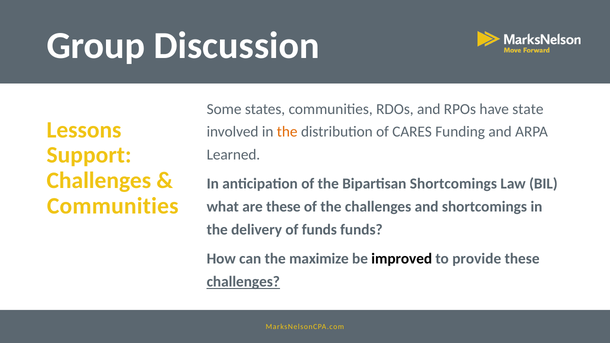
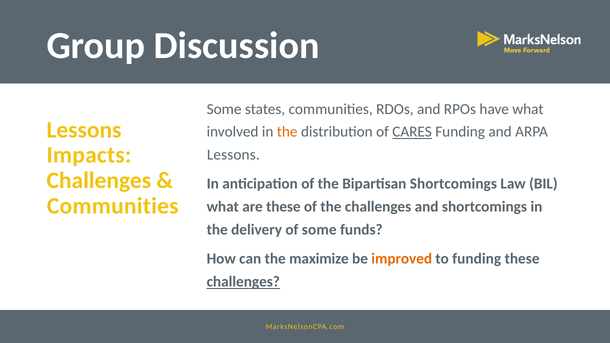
have state: state -> what
CARES underline: none -> present
Support: Support -> Impacts
Learned at (233, 155): Learned -> Lessons
of funds: funds -> some
improved colour: black -> orange
to provide: provide -> funding
